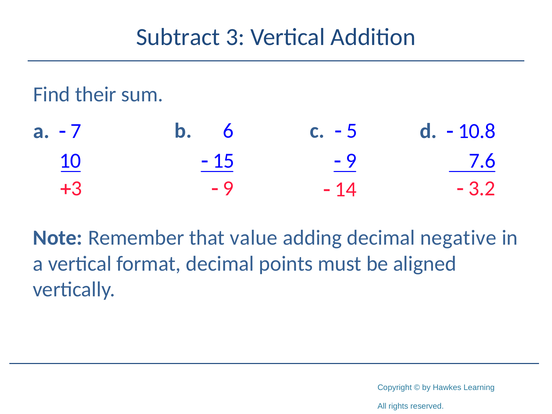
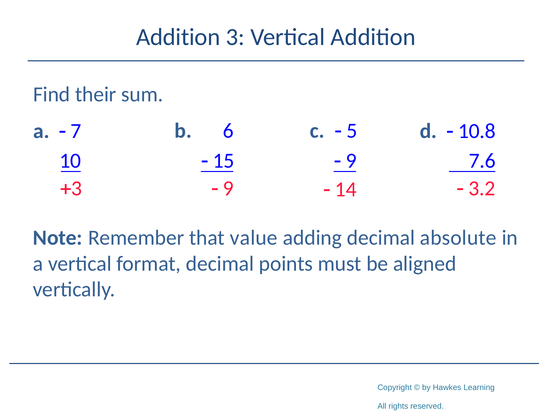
Subtract at (178, 37): Subtract -> Addition
negative: negative -> absolute
